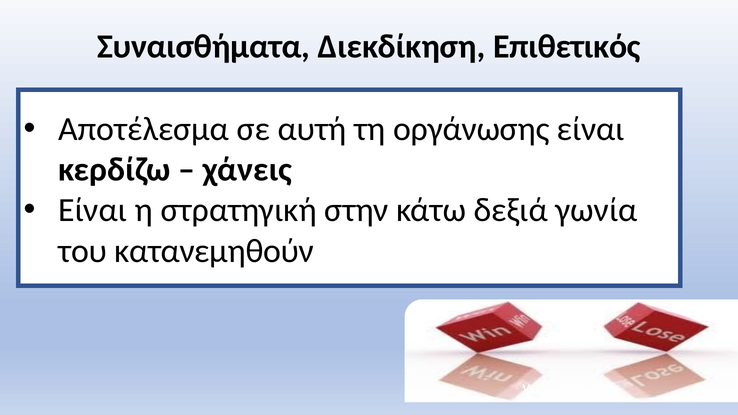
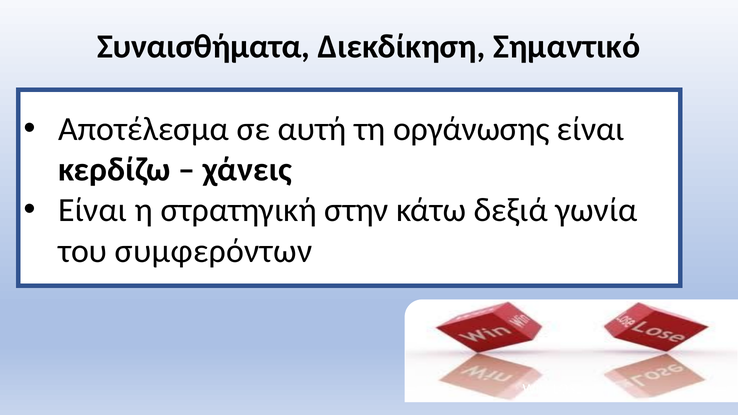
Επιθετικός: Επιθετικός -> Σημαντικό
κατανεμηθούν: κατανεμηθούν -> συμφερόντων
